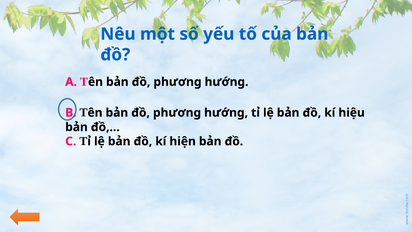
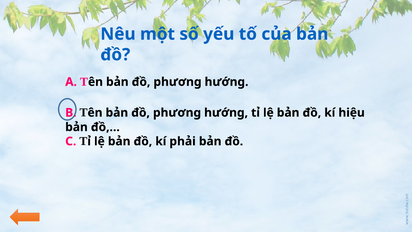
hiện: hiện -> phải
